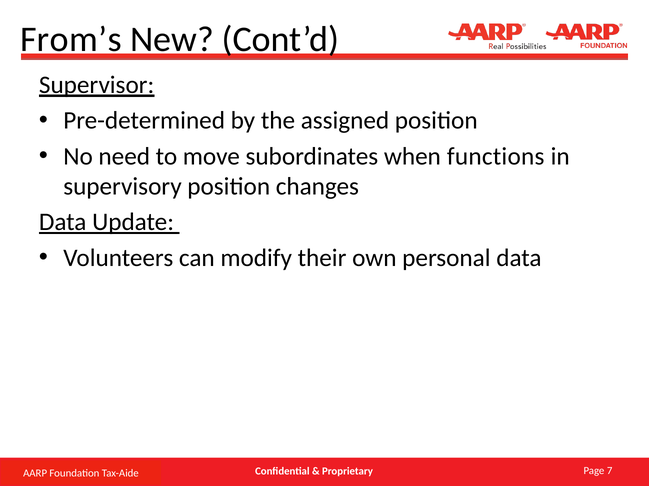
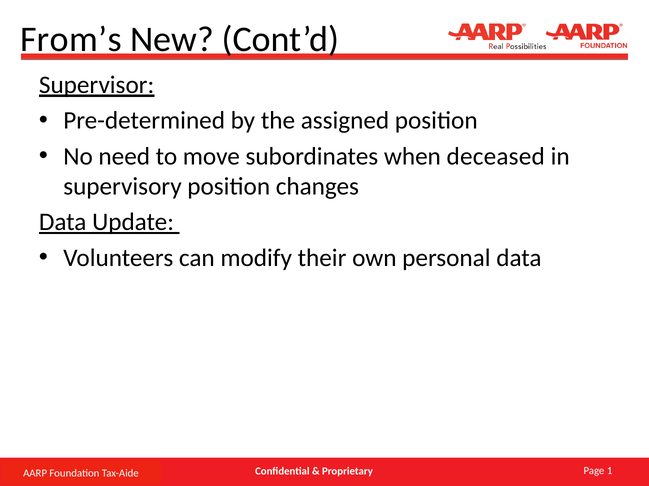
functions: functions -> deceased
7: 7 -> 1
